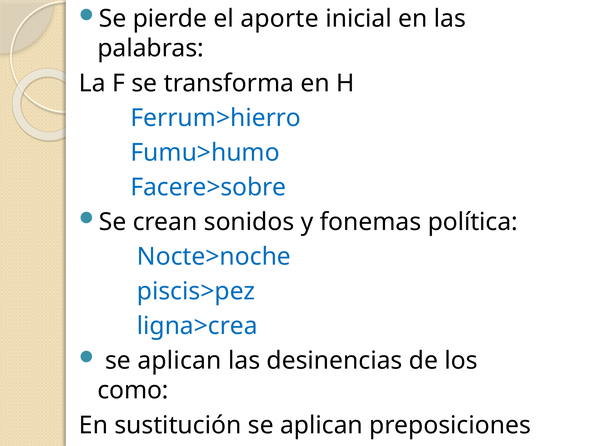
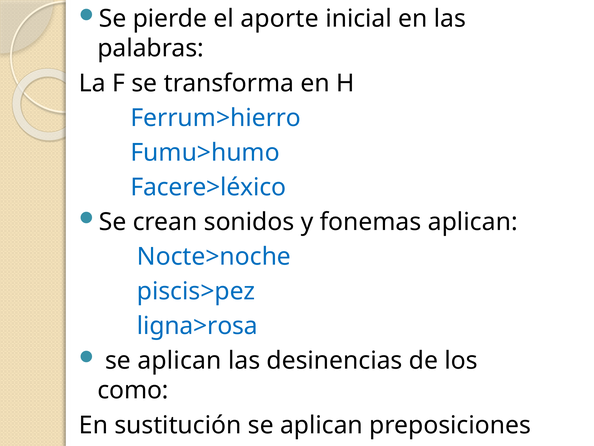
Facere>sobre: Facere>sobre -> Facere>léxico
fonemas política: política -> aplican
ligna>crea: ligna>crea -> ligna>rosa
